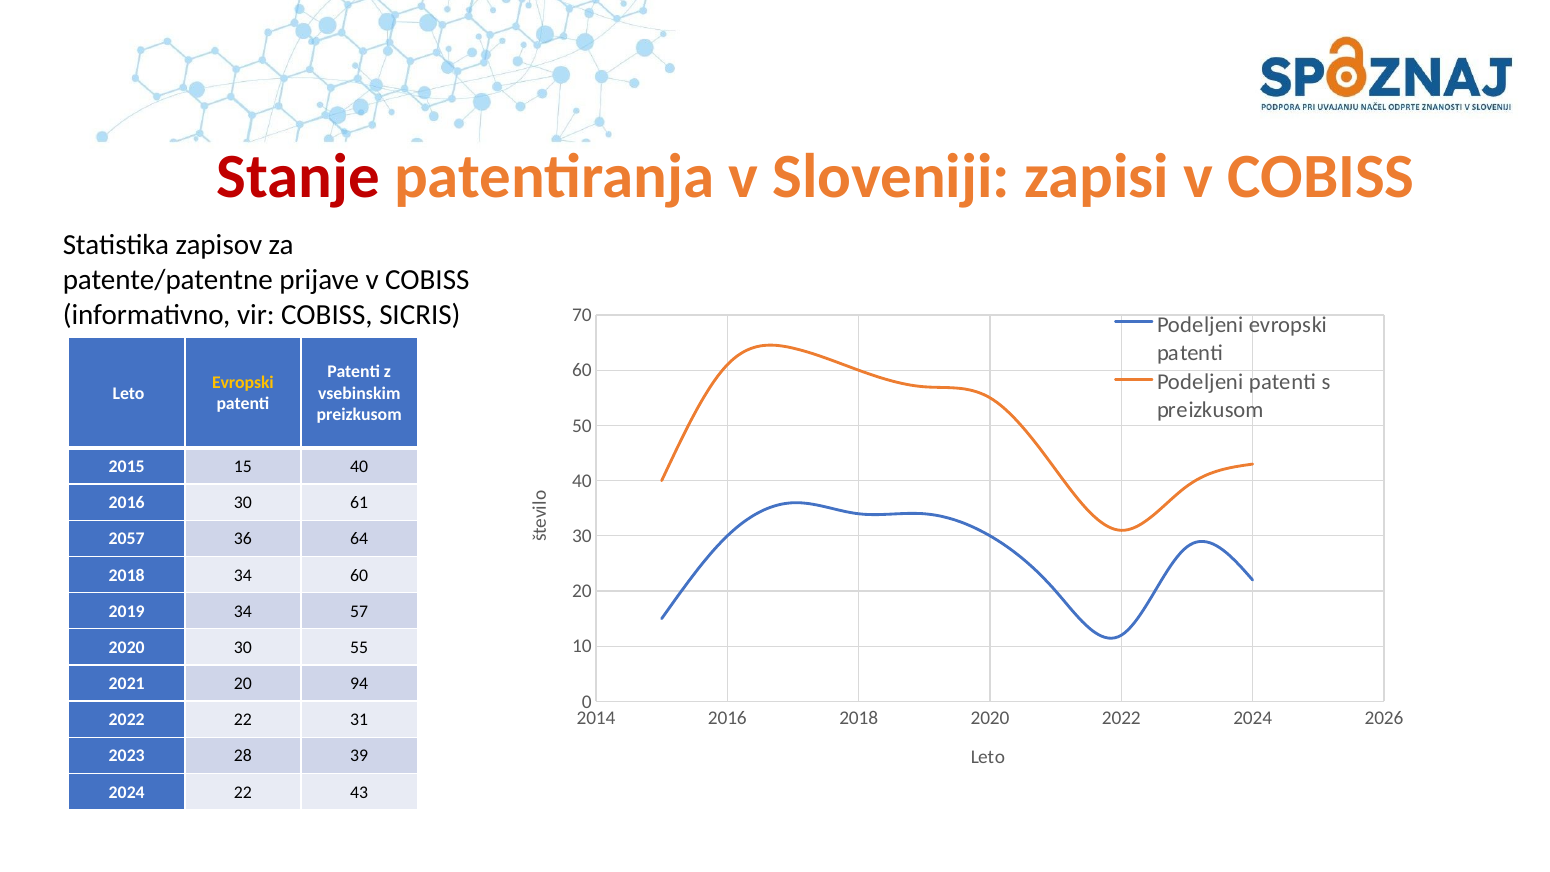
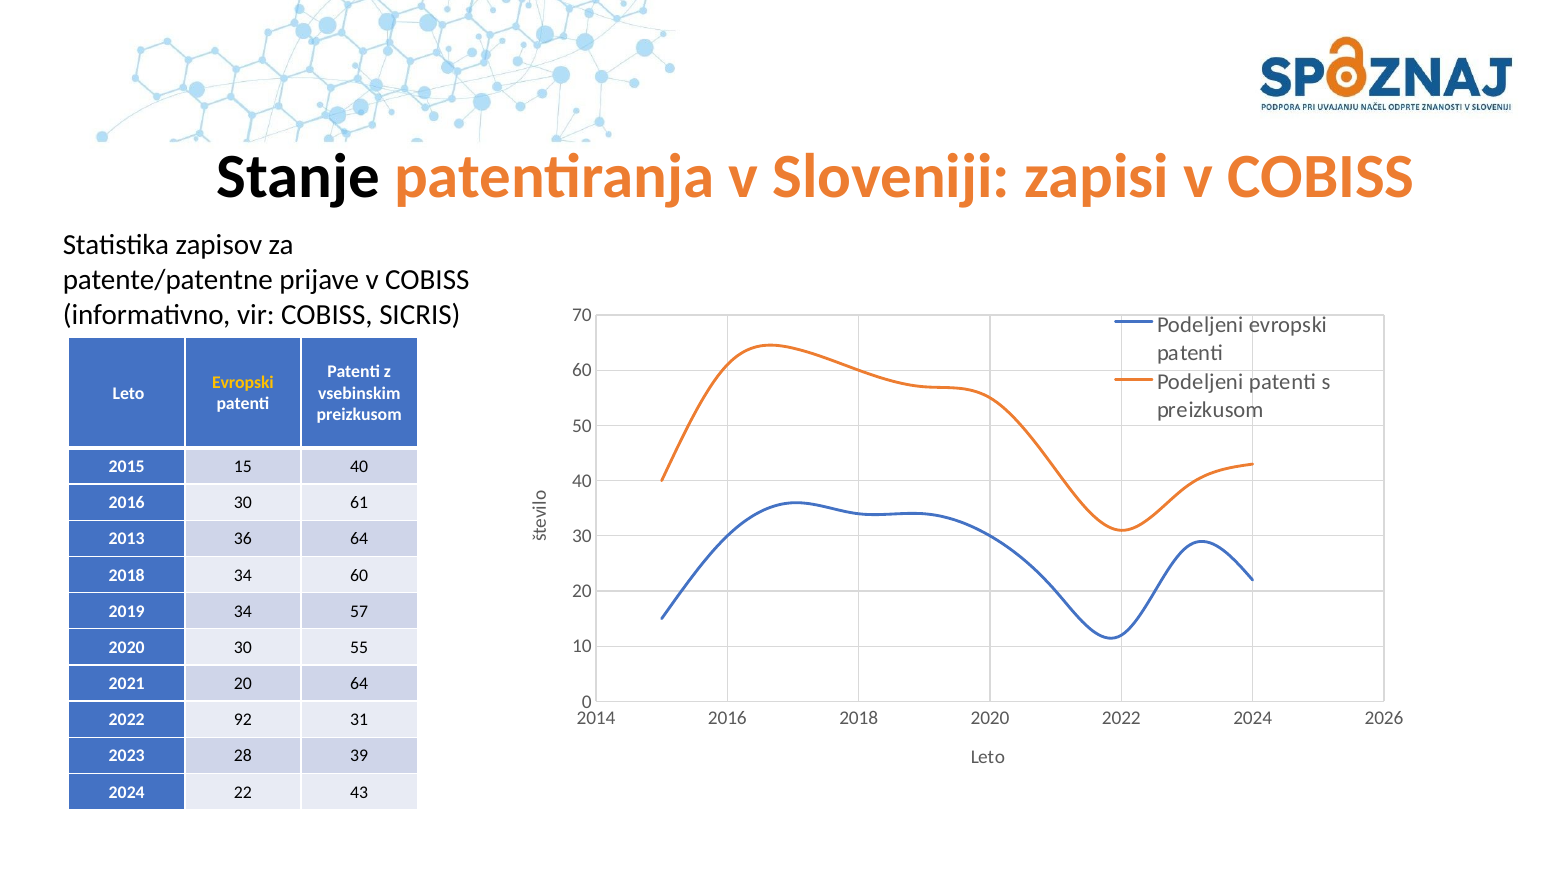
Stanje colour: red -> black
2057: 2057 -> 2013
20 94: 94 -> 64
2022 22: 22 -> 92
